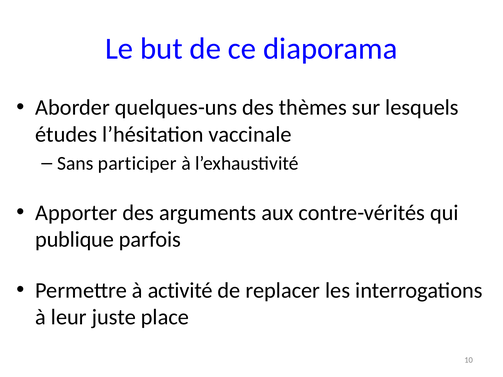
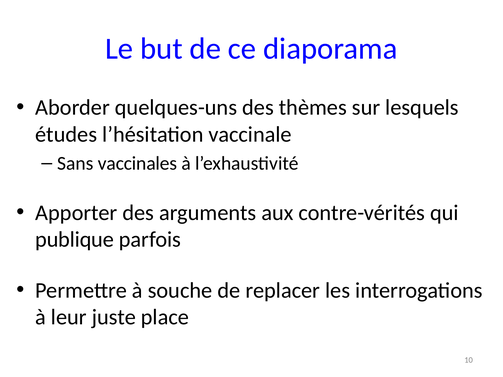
participer: participer -> vaccinales
activité: activité -> souche
